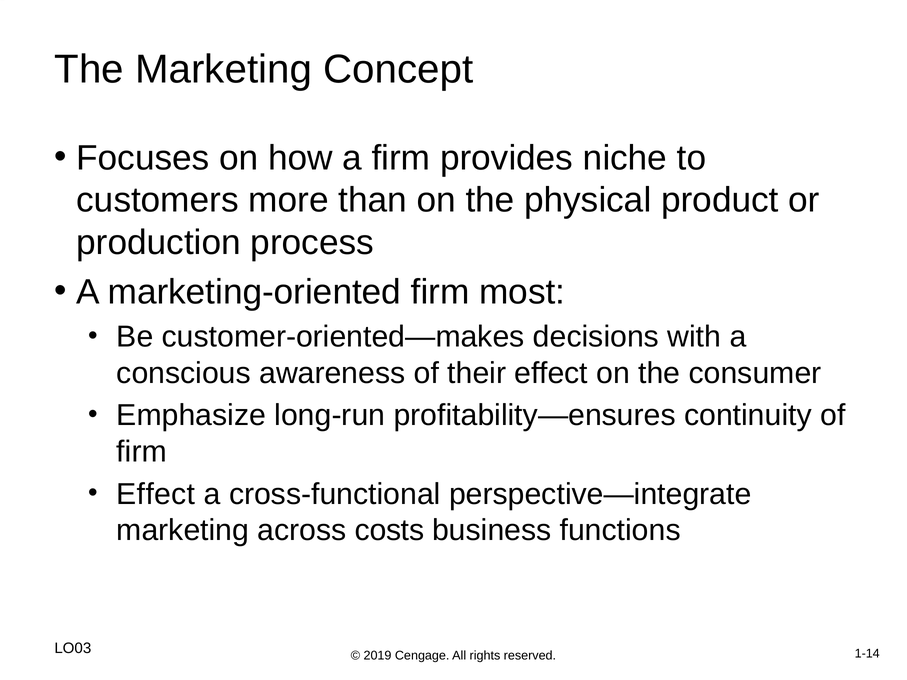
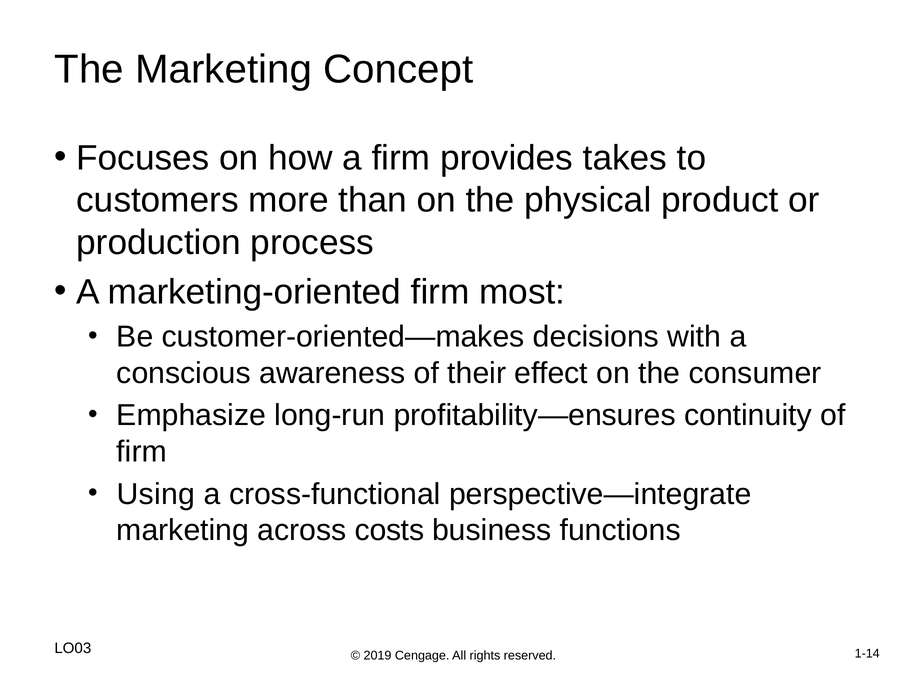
niche: niche -> takes
Effect at (156, 494): Effect -> Using
